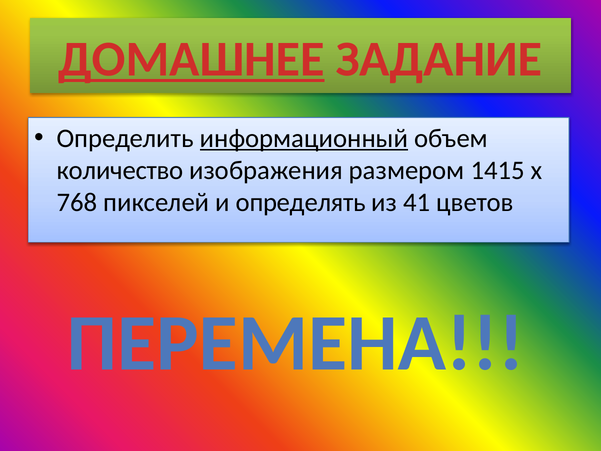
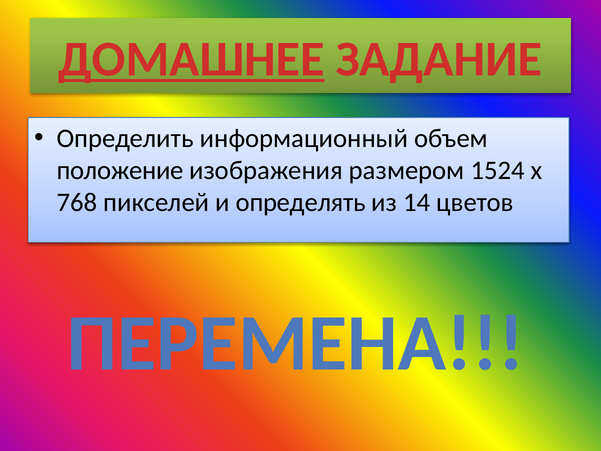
информационный underline: present -> none
количество: количество -> положение
1415: 1415 -> 1524
41: 41 -> 14
